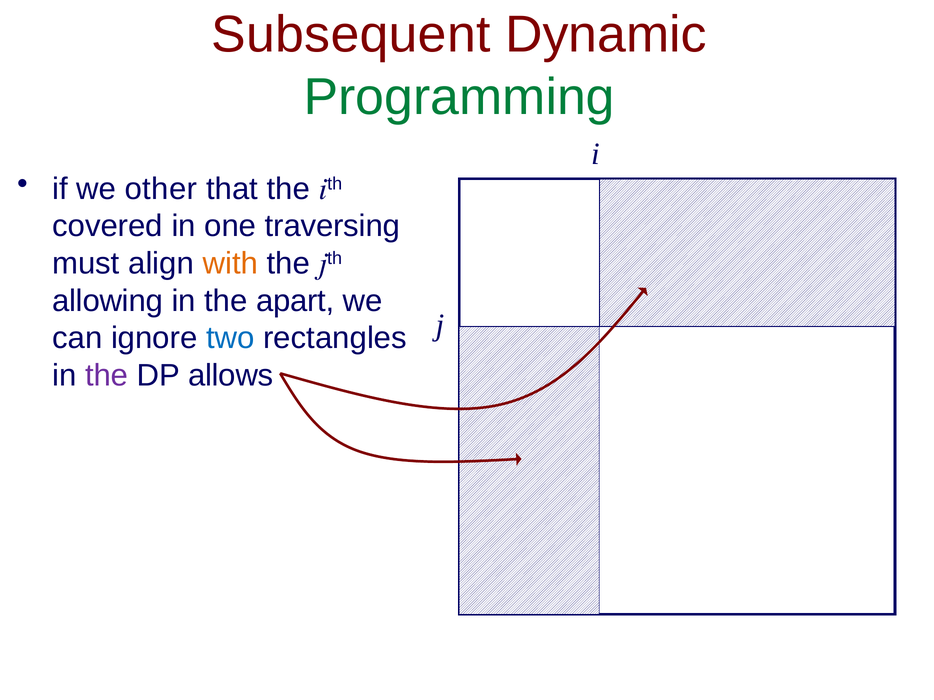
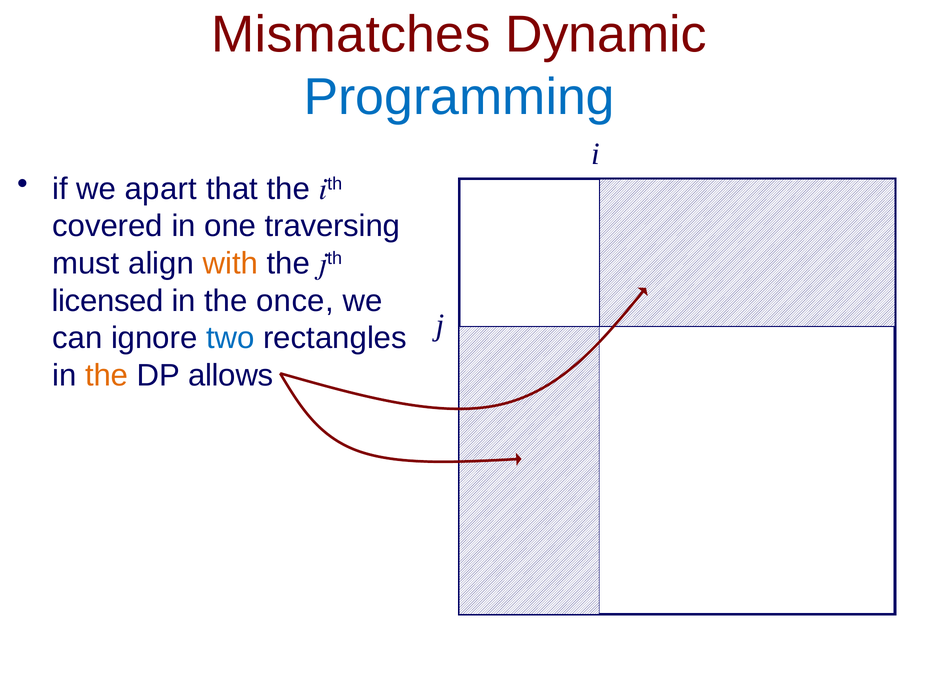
Subsequent: Subsequent -> Mismatches
Programming colour: green -> blue
other: other -> apart
allowing: allowing -> licensed
apart: apart -> once
the at (107, 376) colour: purple -> orange
